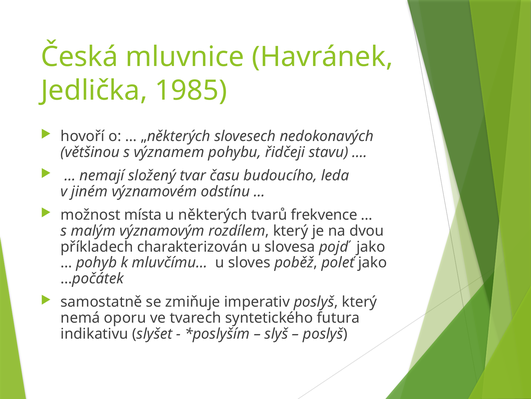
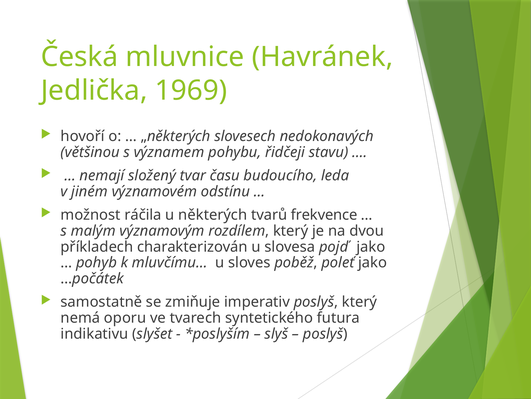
1985: 1985 -> 1969
místa: místa -> ráčila
